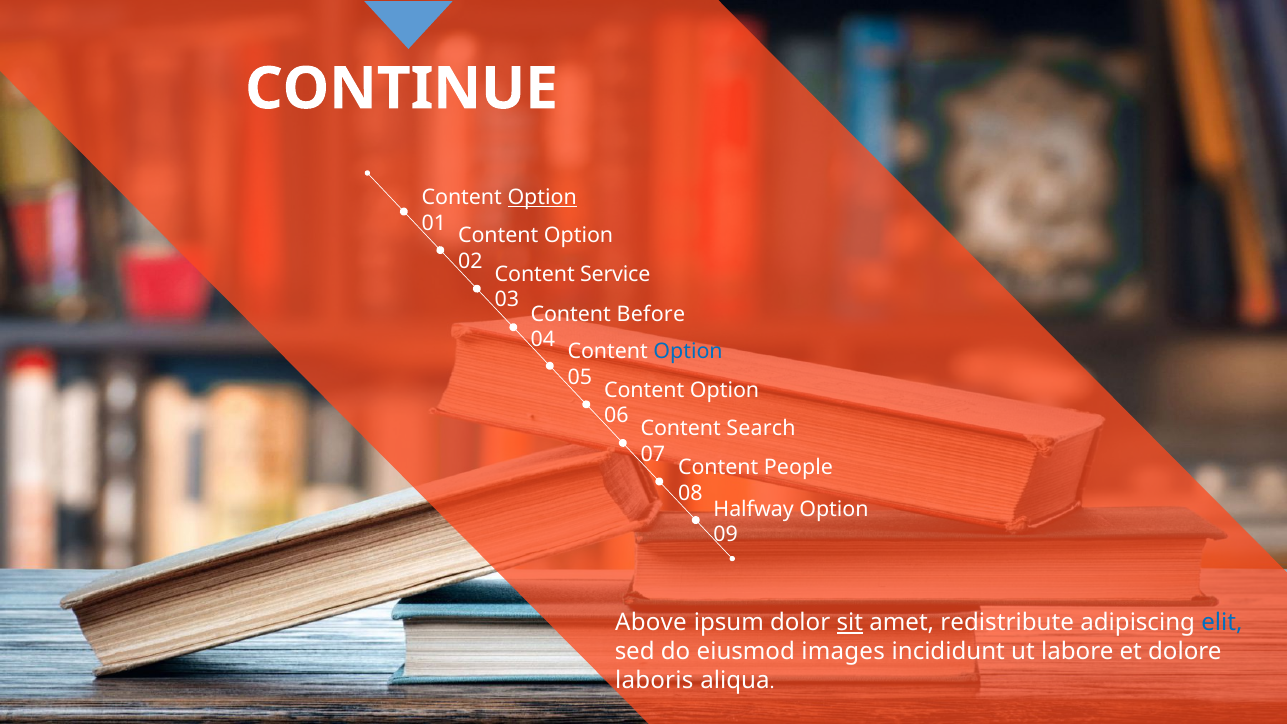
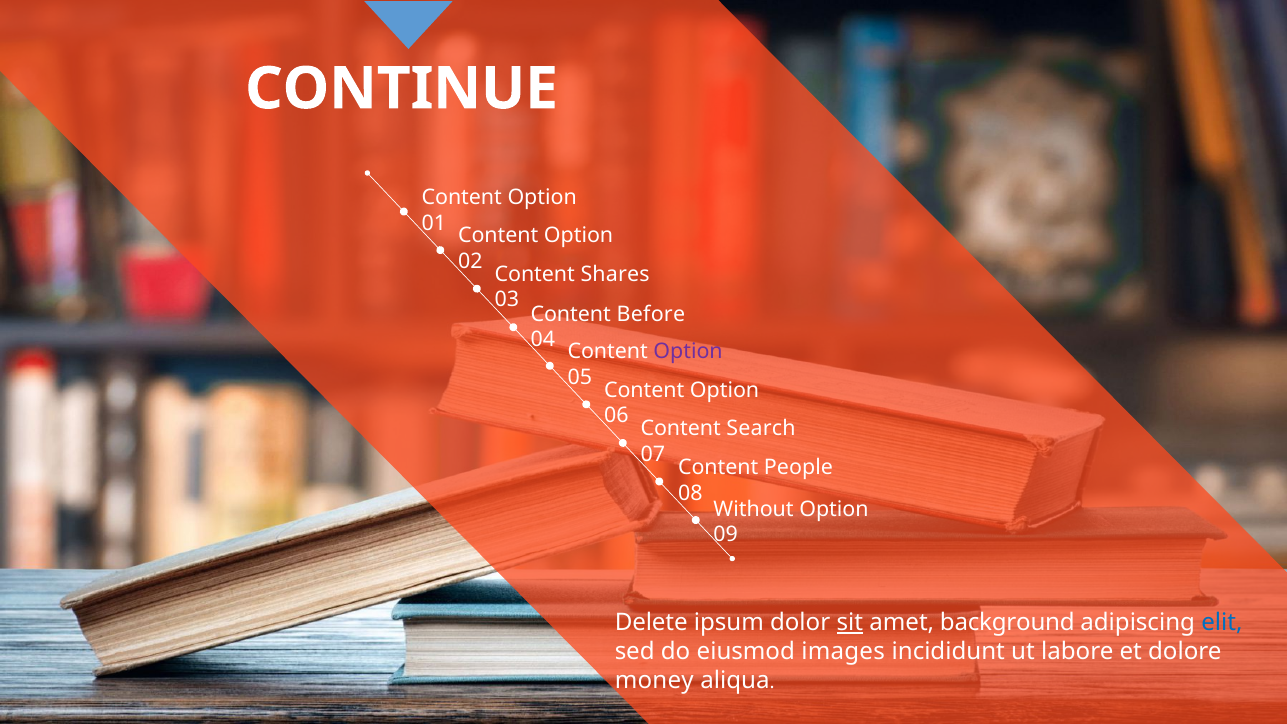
Option at (542, 198) underline: present -> none
Service: Service -> Shares
Option at (688, 352) colour: blue -> purple
Halfway: Halfway -> Without
Above: Above -> Delete
redistribute: redistribute -> background
laboris: laboris -> money
